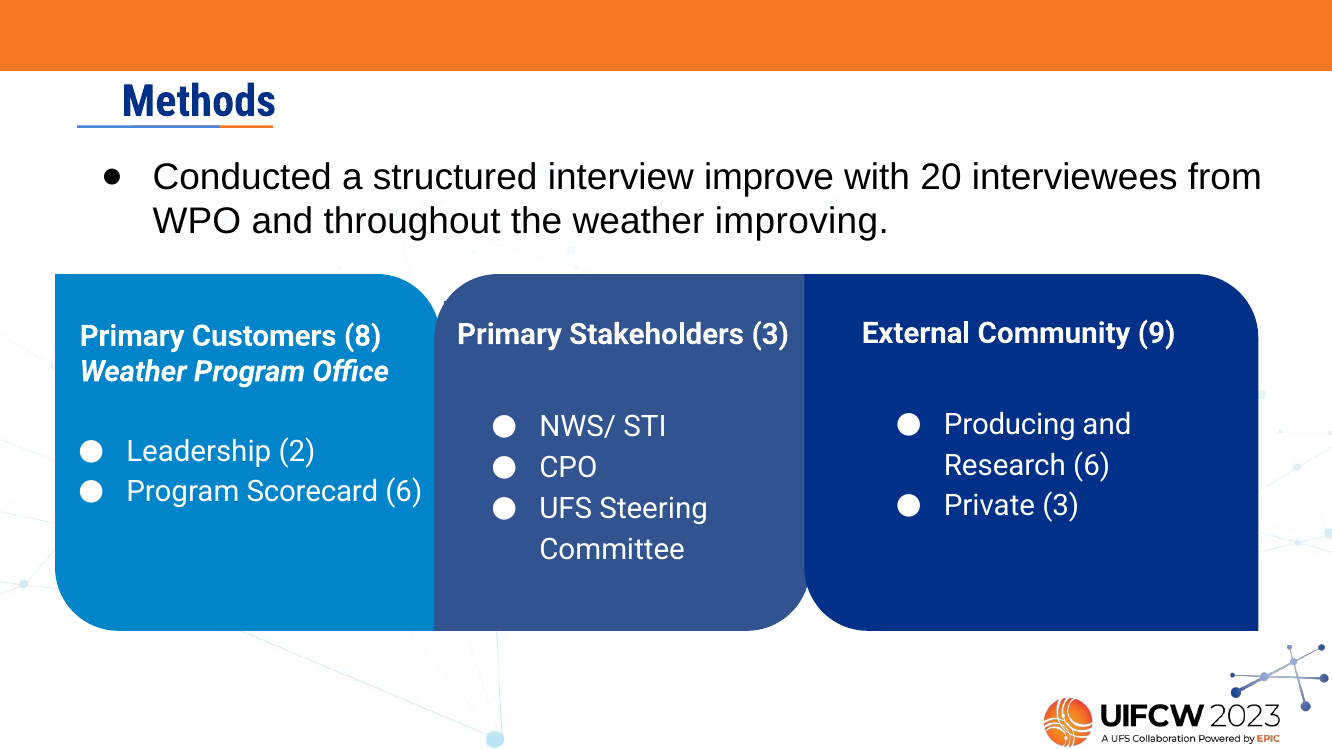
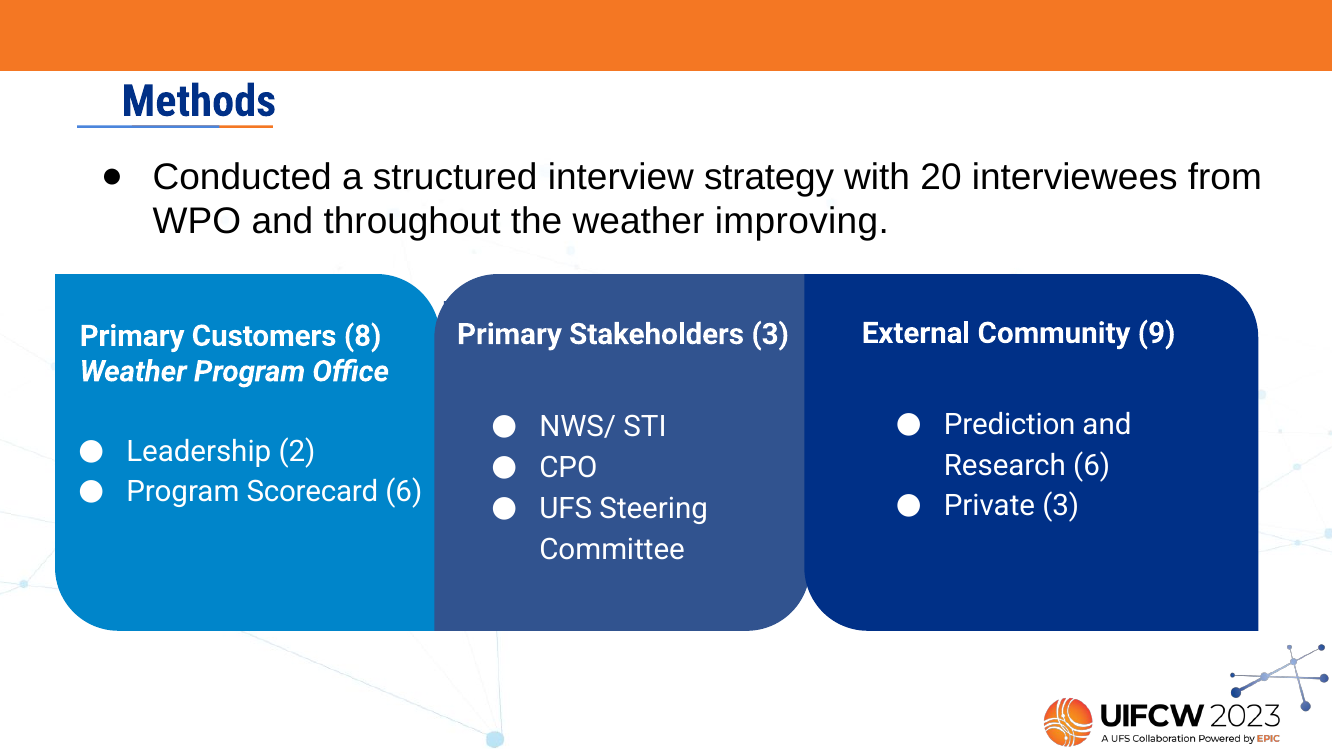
improve: improve -> strategy
Producing: Producing -> Prediction
